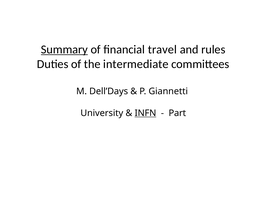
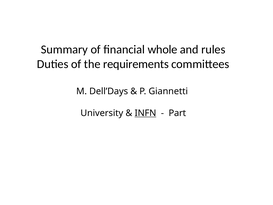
Summary underline: present -> none
travel: travel -> whole
intermediate: intermediate -> requirements
